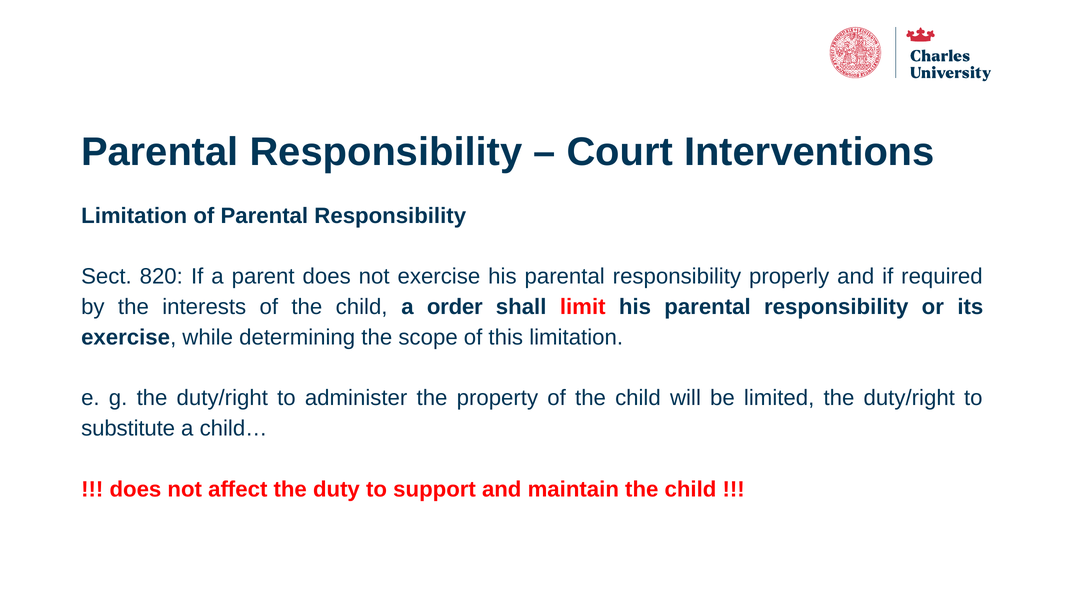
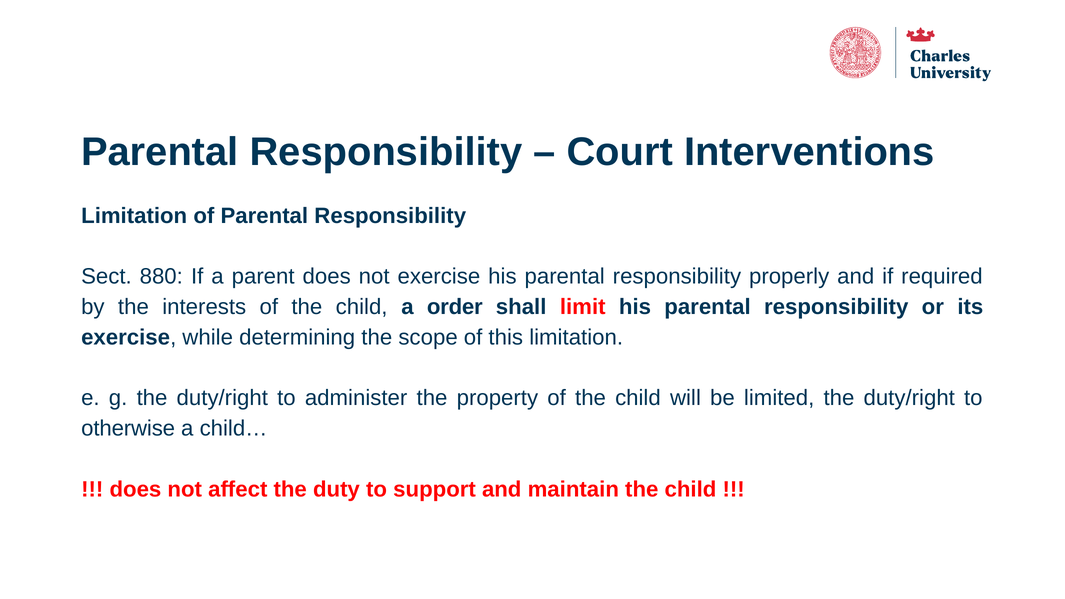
820: 820 -> 880
substitute: substitute -> otherwise
